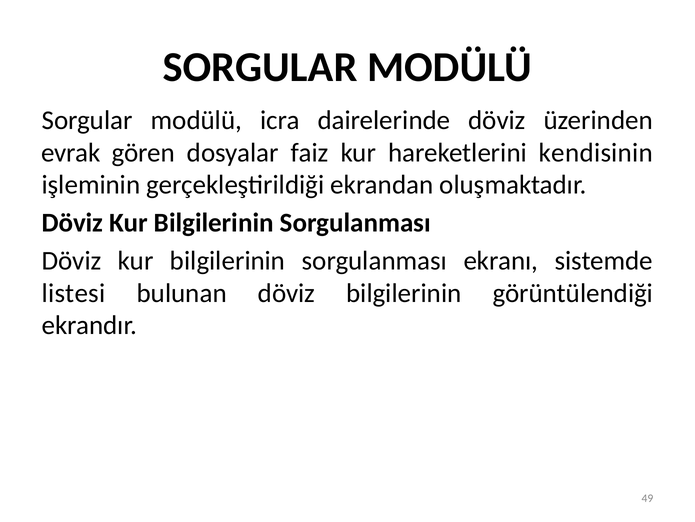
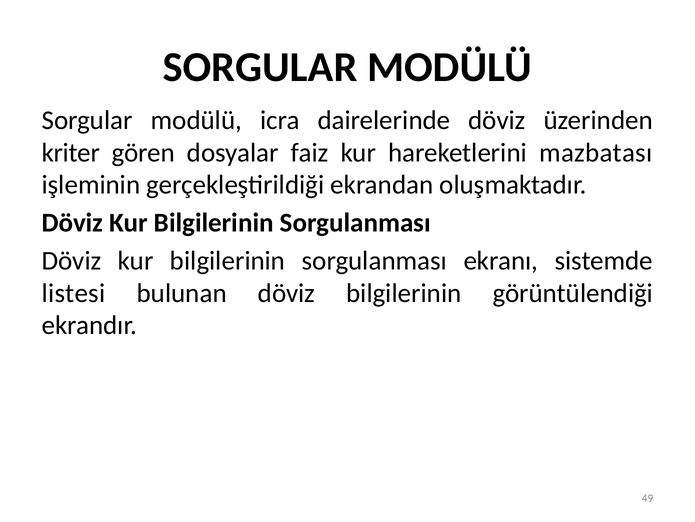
evrak: evrak -> kriter
kendisinin: kendisinin -> mazbatası
